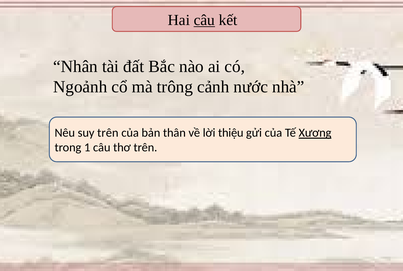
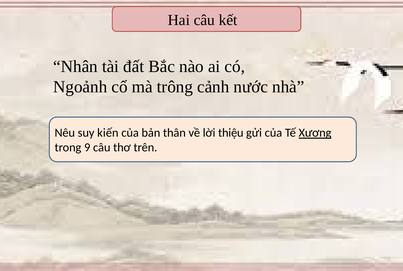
câu at (204, 20) underline: present -> none
suy trên: trên -> kiến
1: 1 -> 9
